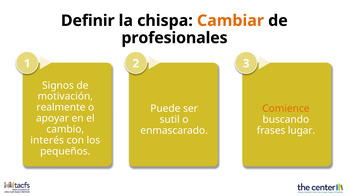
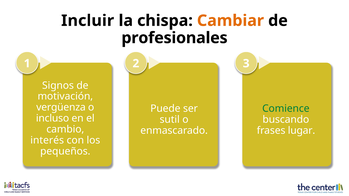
Definir: Definir -> Incluir
realmente: realmente -> vergüenza
Comience colour: orange -> green
apoyar: apoyar -> incluso
